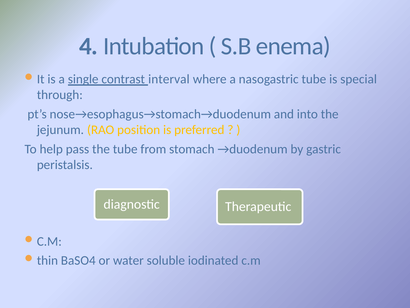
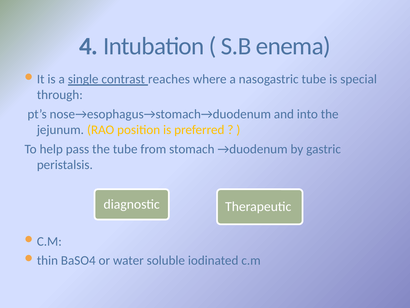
interval: interval -> reaches
